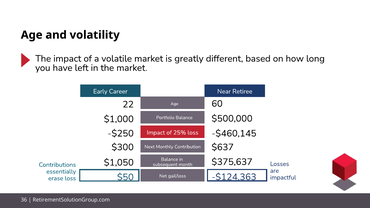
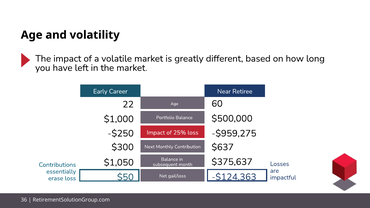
-$460,145: -$460,145 -> -$959,275
